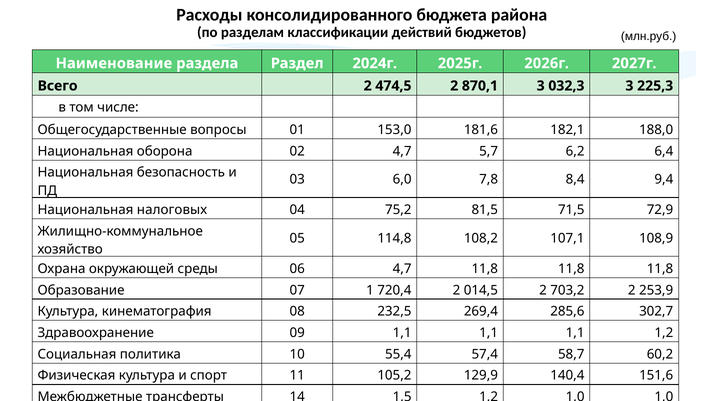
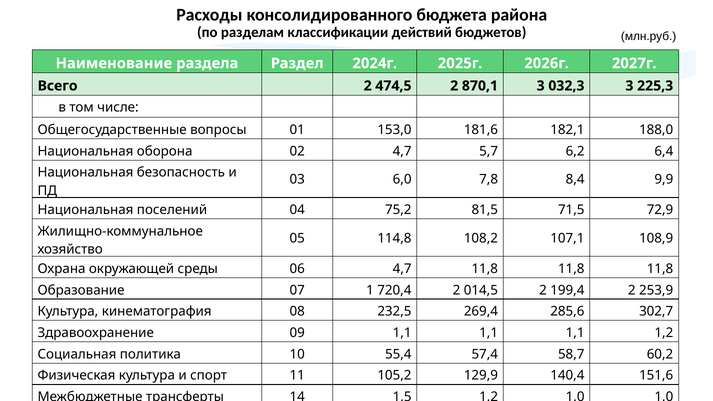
9,4: 9,4 -> 9,9
налоговых: налоговых -> поселений
703,2: 703,2 -> 199,4
